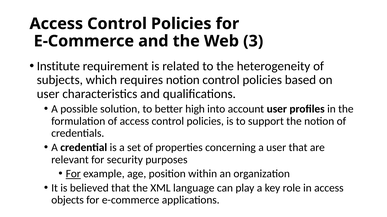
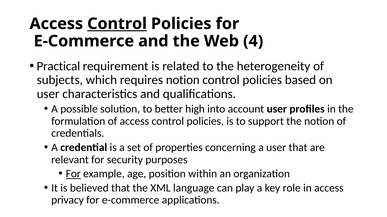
Control at (117, 24) underline: none -> present
3: 3 -> 4
Institute: Institute -> Practical
objects: objects -> privacy
